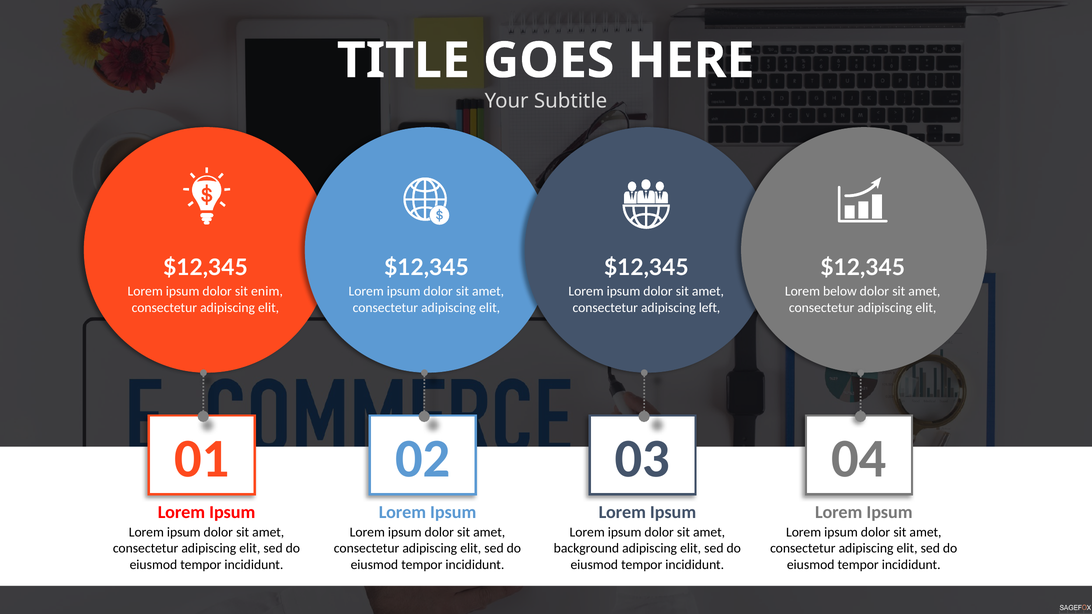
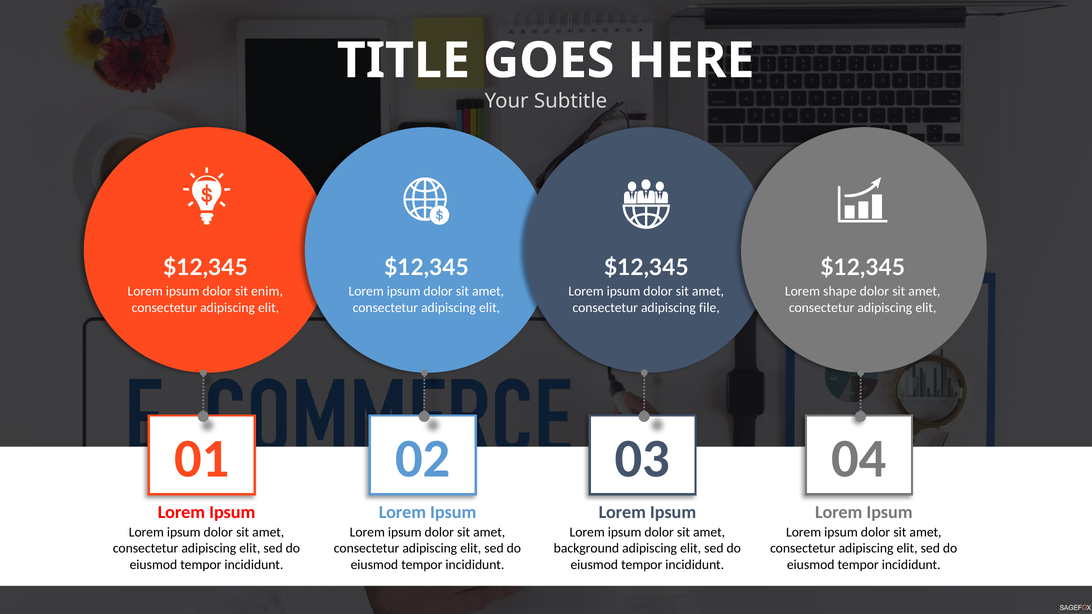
below: below -> shape
left: left -> file
